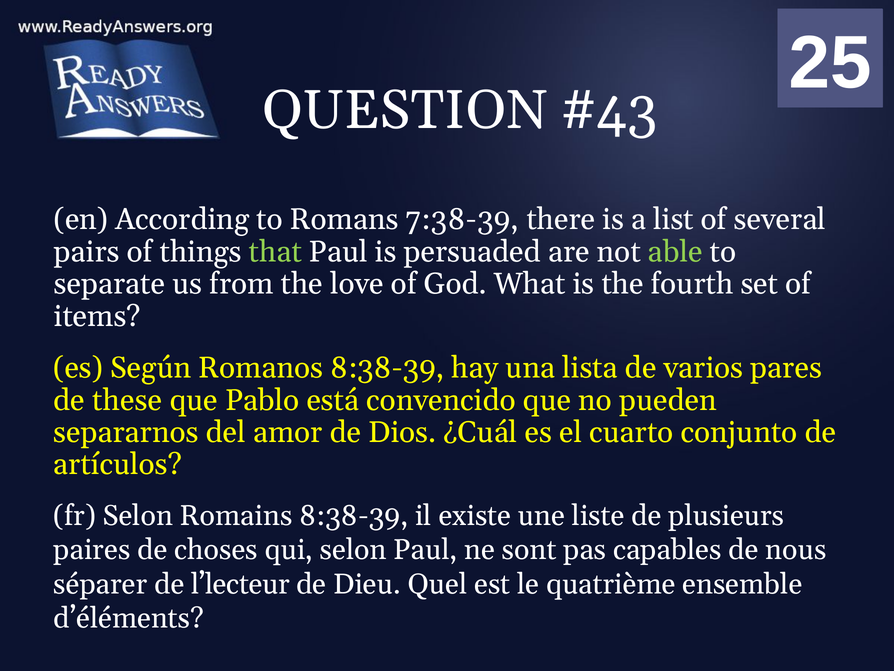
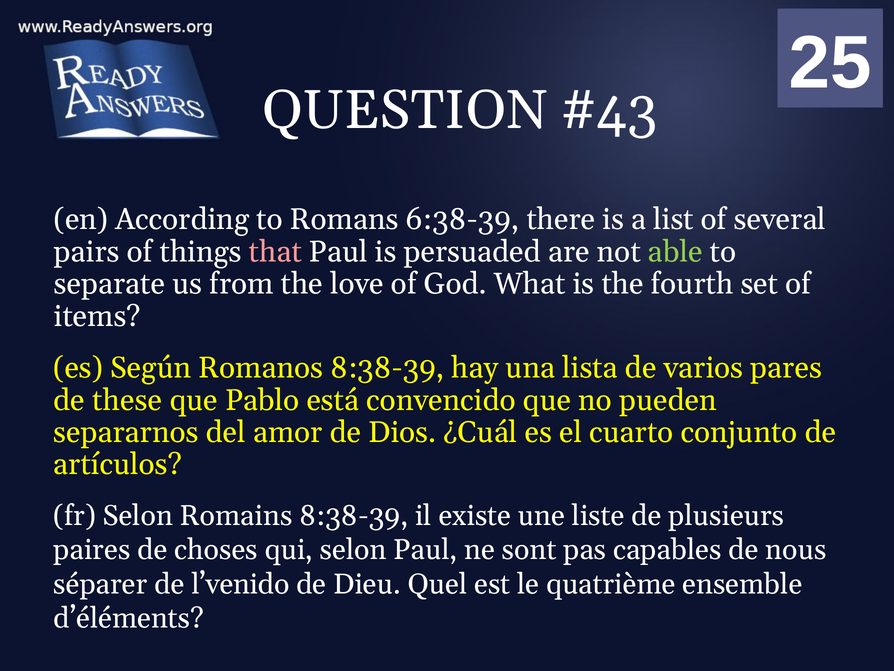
7:38-39: 7:38-39 -> 6:38-39
that colour: light green -> pink
l’lecteur: l’lecteur -> l’venido
